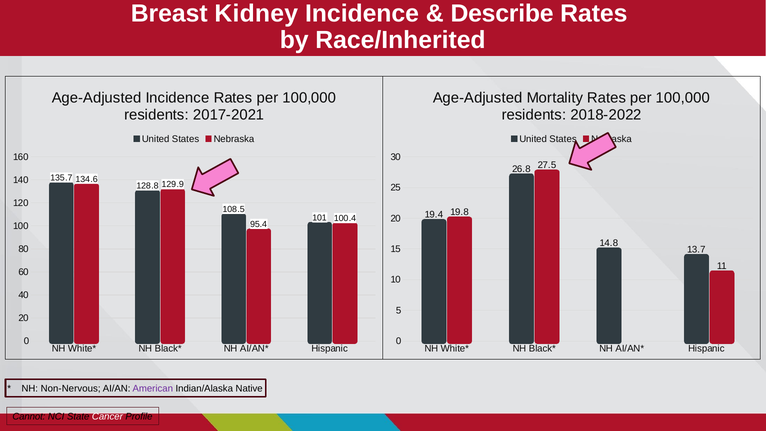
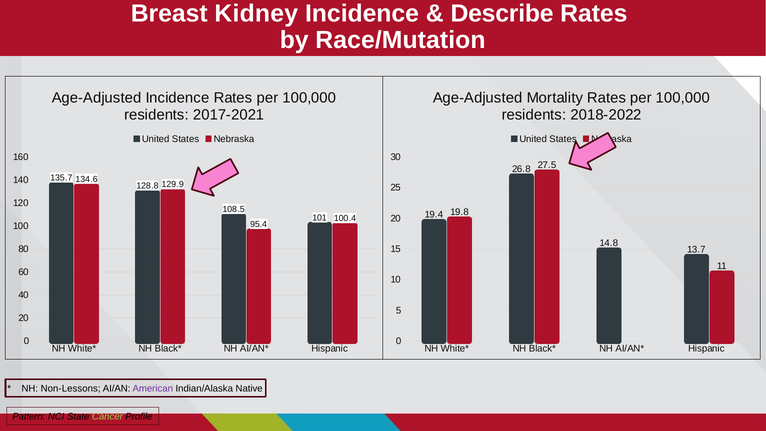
Race/Inherited: Race/Inherited -> Race/Mutation
Non-Nervous: Non-Nervous -> Non-Lessons
Cannot: Cannot -> Pattern
Cancer colour: white -> light green
